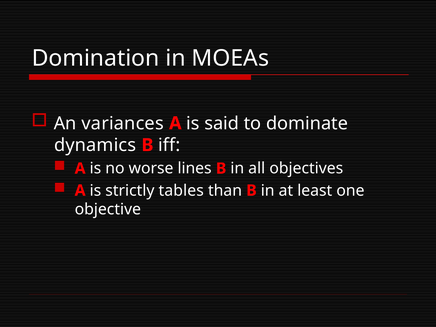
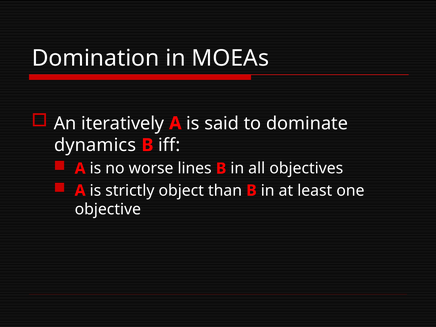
variances: variances -> iteratively
tables: tables -> object
